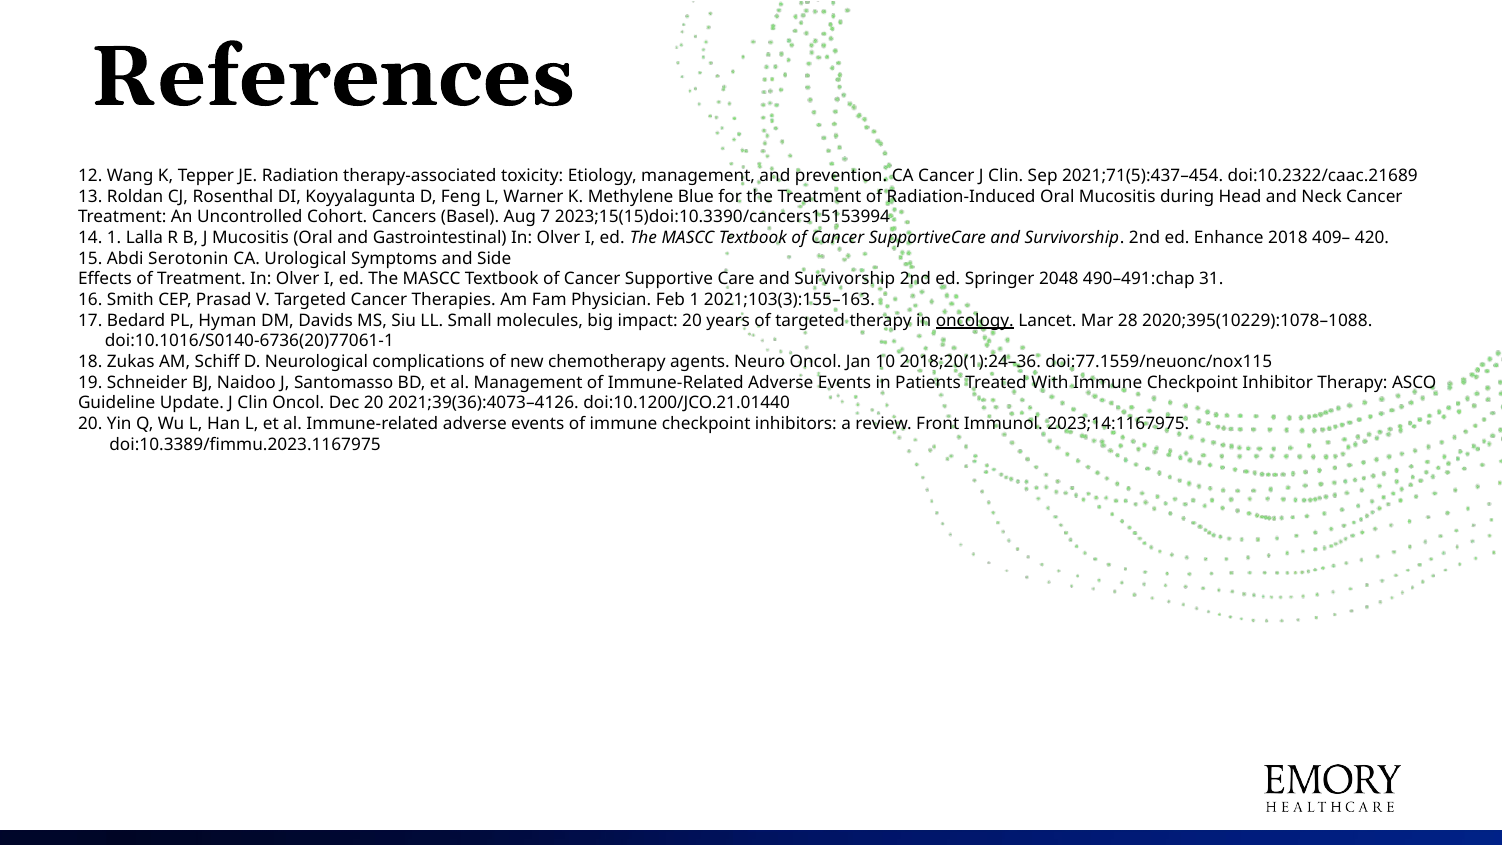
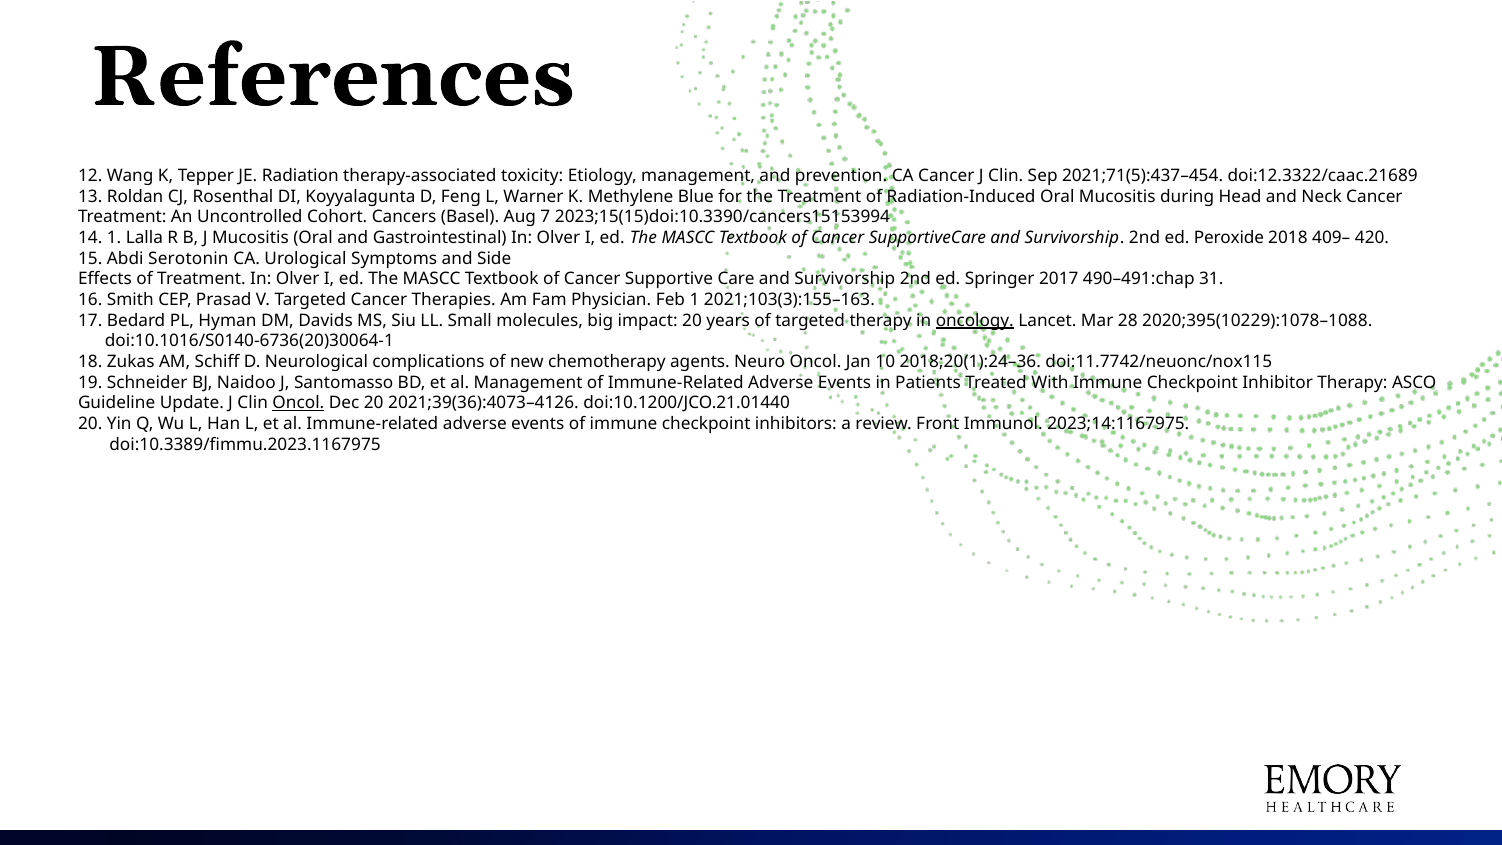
doi:10.2322/caac.21689: doi:10.2322/caac.21689 -> doi:12.3322/caac.21689
Enhance: Enhance -> Peroxide
2048: 2048 -> 2017
doi:10.1016/S0140-6736(20)77061-1: doi:10.1016/S0140-6736(20)77061-1 -> doi:10.1016/S0140-6736(20)30064-1
doi:77.1559/neuonc/nox115: doi:77.1559/neuonc/nox115 -> doi:11.7742/neuonc/nox115
Oncol at (298, 403) underline: none -> present
